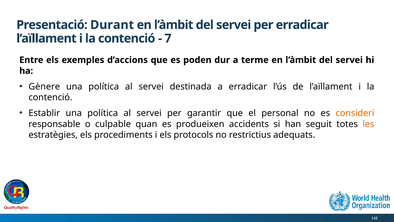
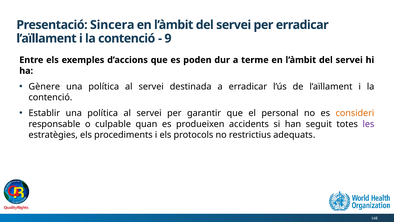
Durant: Durant -> Sincera
7: 7 -> 9
les colour: orange -> purple
